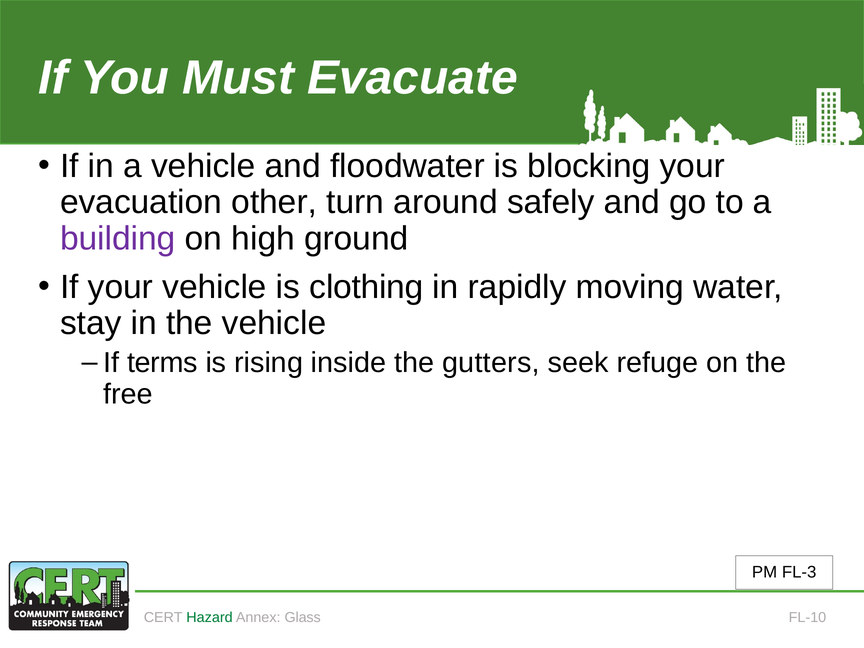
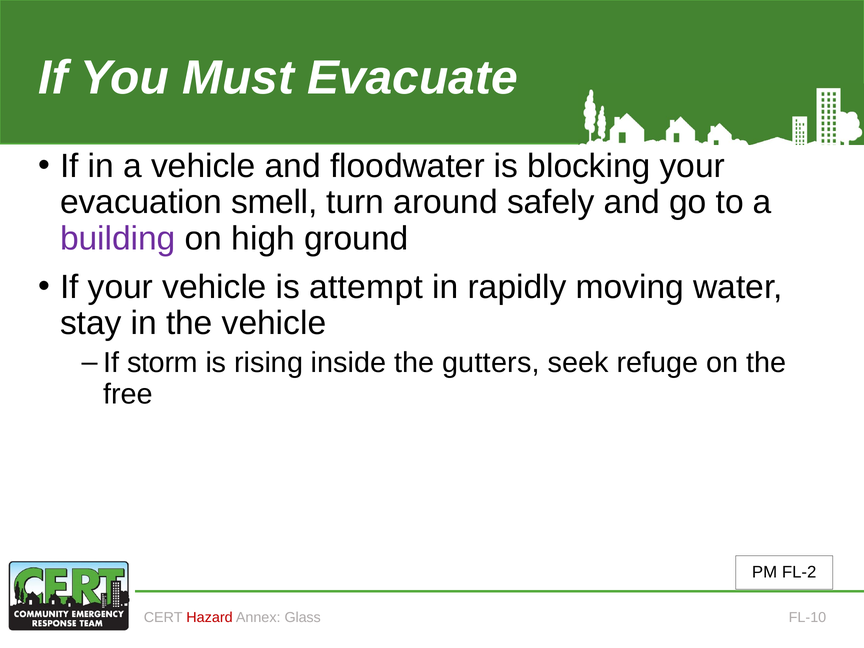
other: other -> smell
clothing: clothing -> attempt
terms: terms -> storm
FL-3: FL-3 -> FL-2
Hazard colour: green -> red
